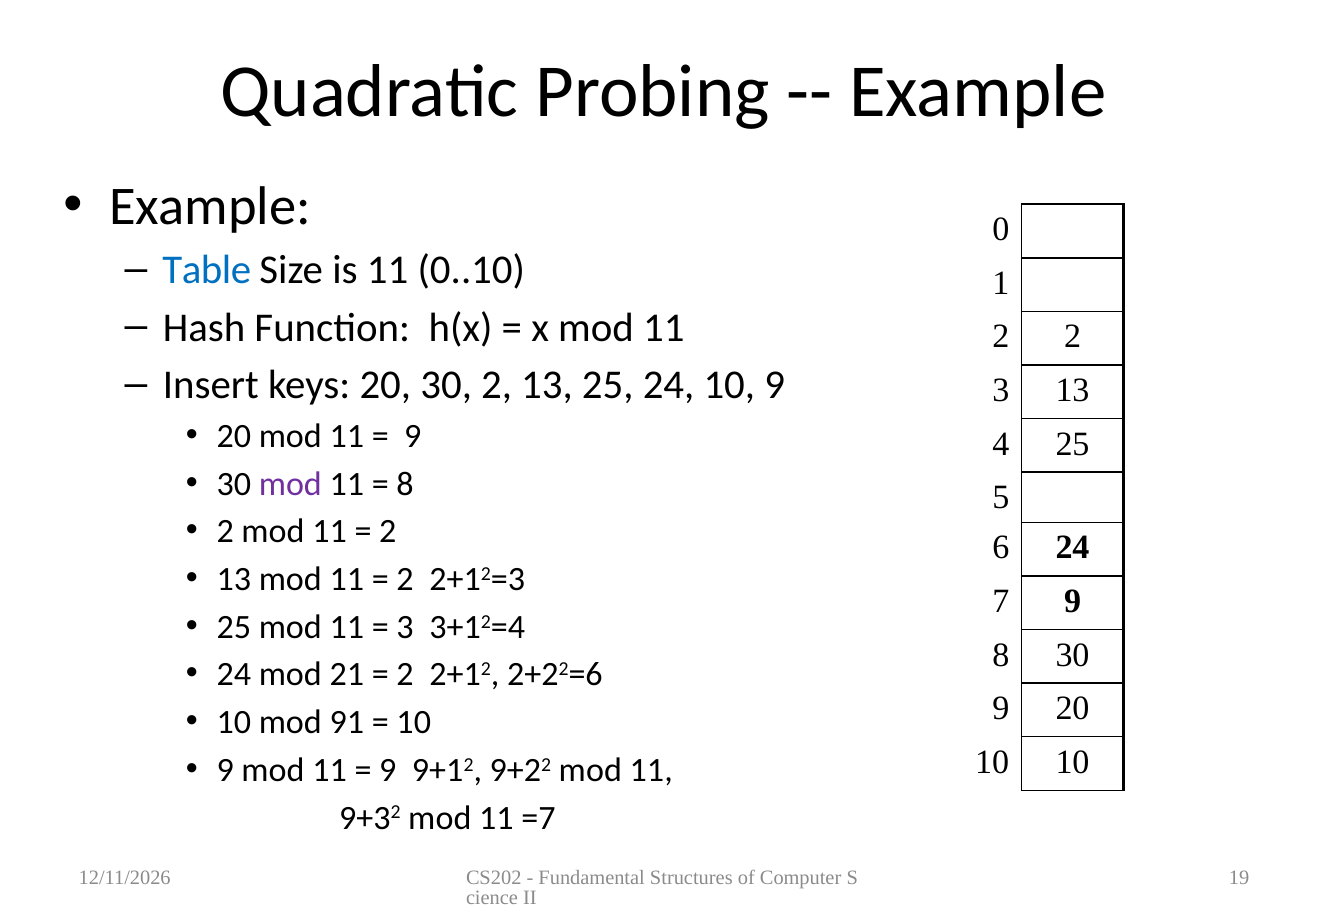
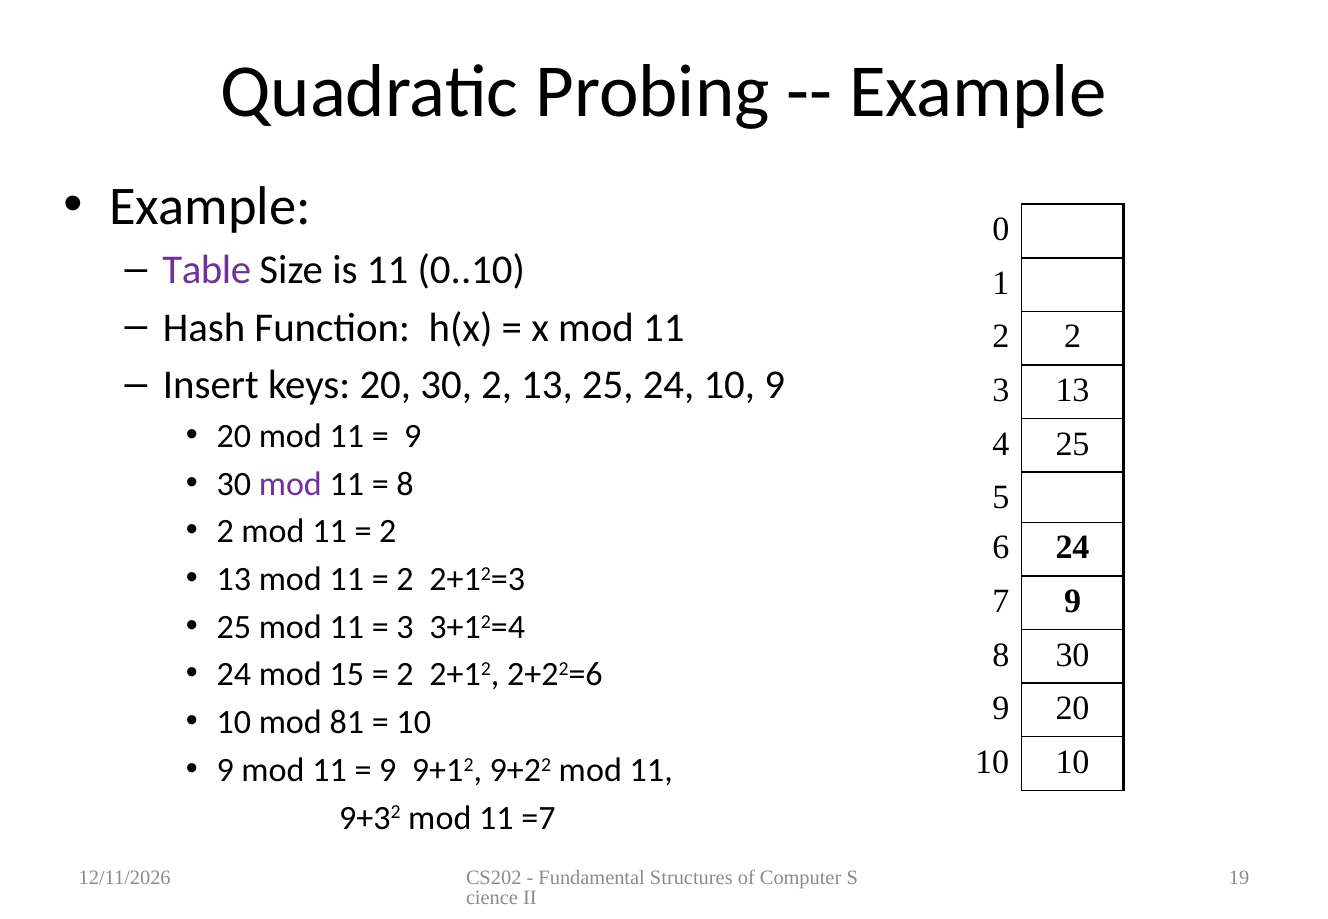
Table colour: blue -> purple
21: 21 -> 15
91: 91 -> 81
